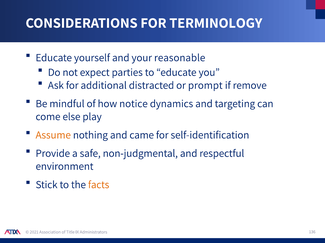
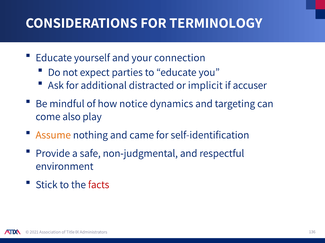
reasonable: reasonable -> connection
prompt: prompt -> implicit
remove: remove -> accuser
else: else -> also
facts colour: orange -> red
